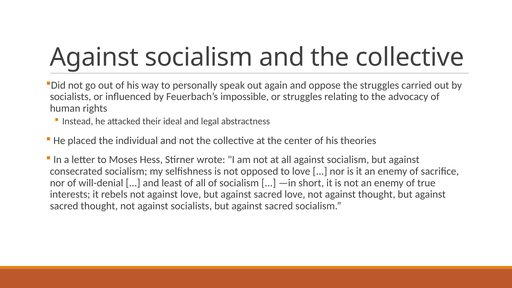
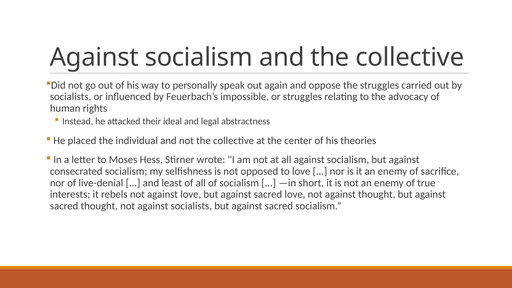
will-denial: will-denial -> live-denial
